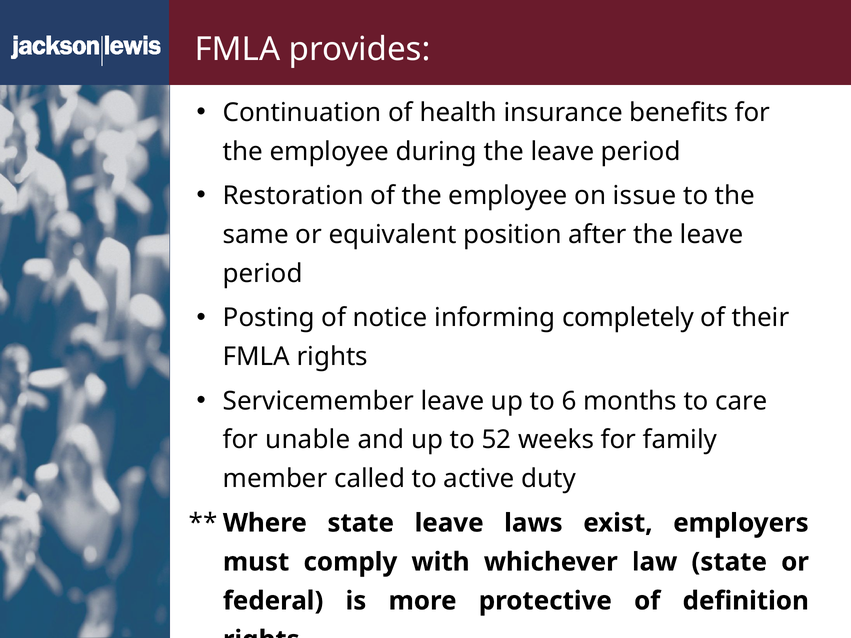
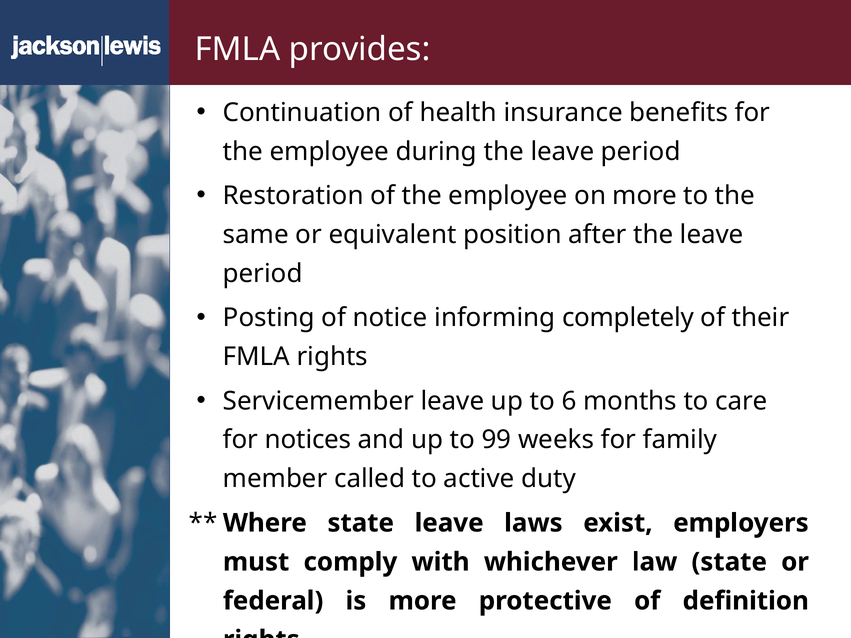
on issue: issue -> more
unable: unable -> notices
52: 52 -> 99
